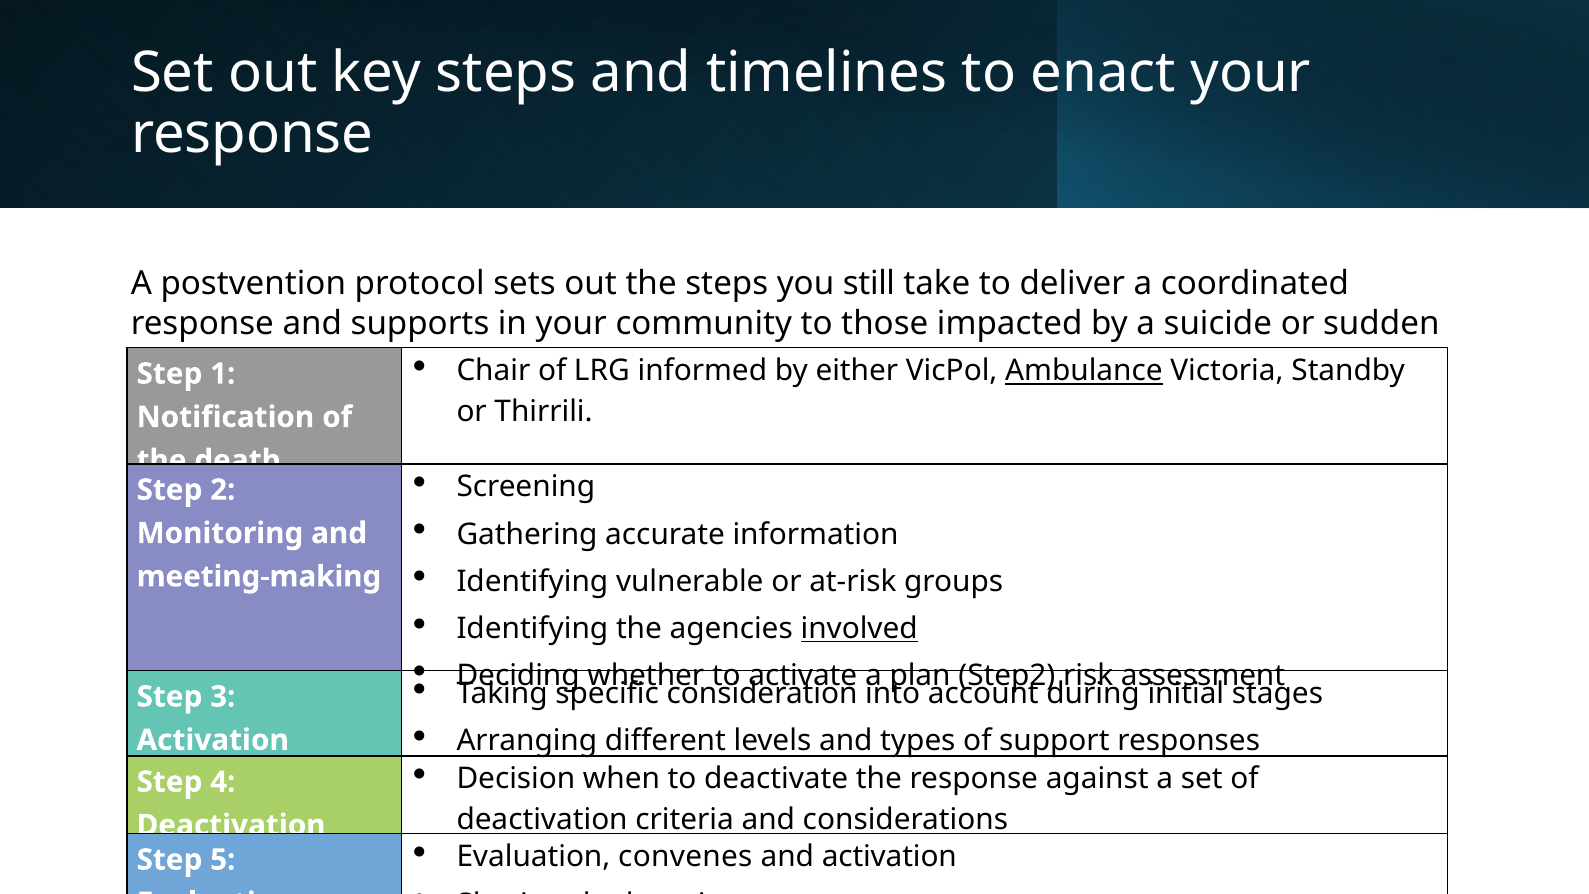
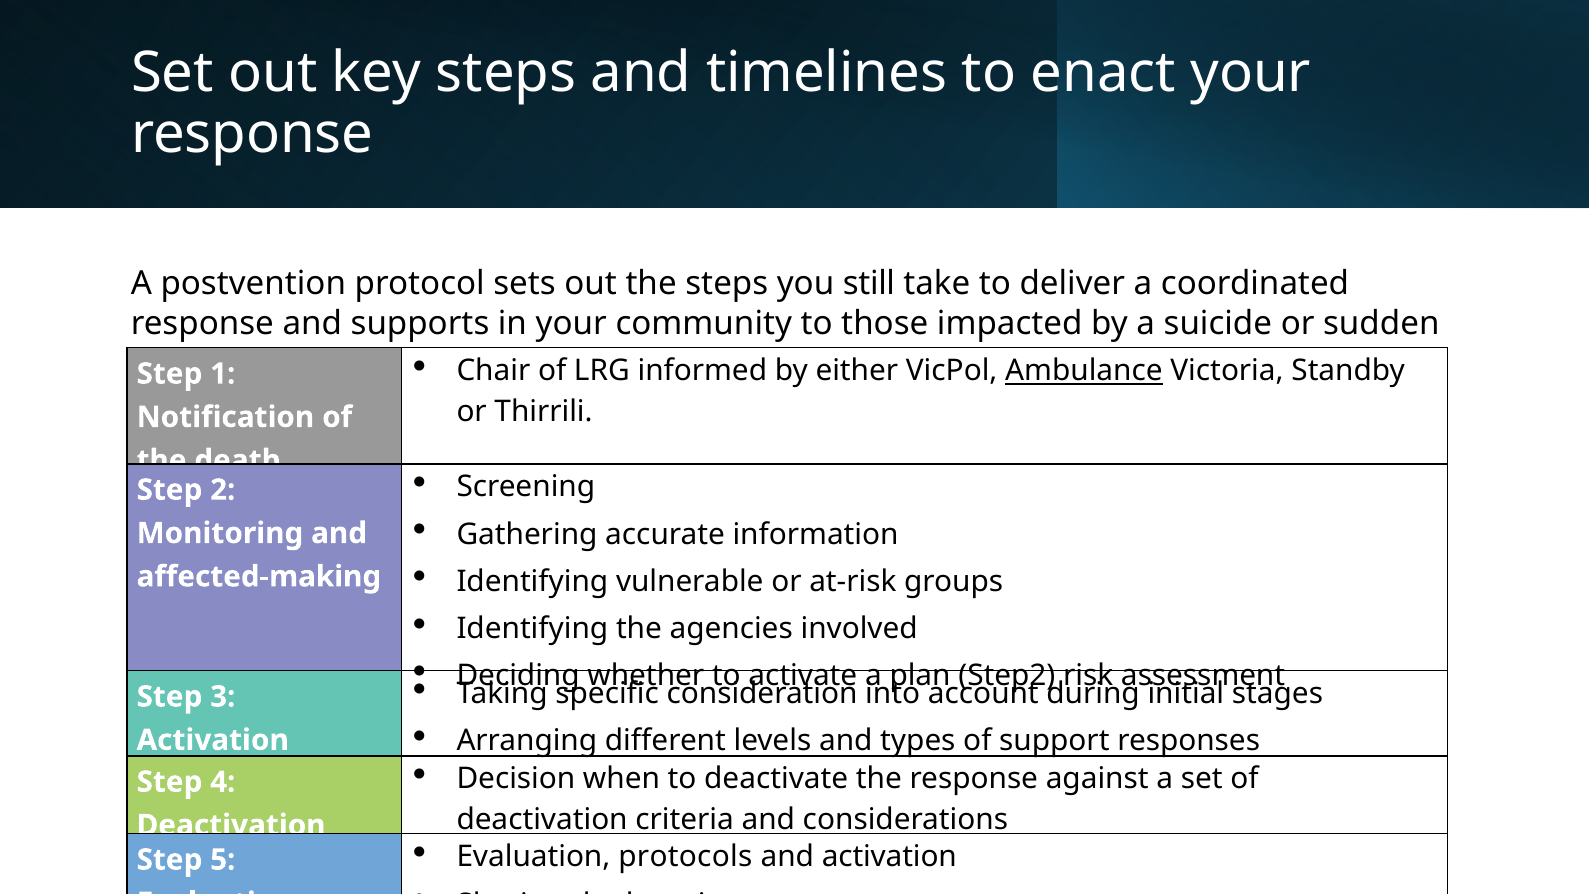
meeting-making: meeting-making -> affected-making
involved underline: present -> none
convenes: convenes -> protocols
